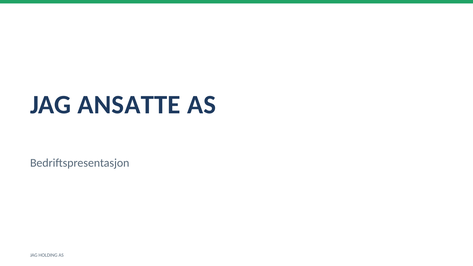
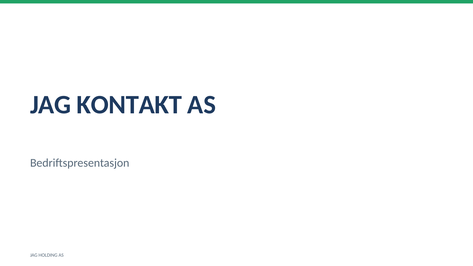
ANSATTE: ANSATTE -> KONTAKT
